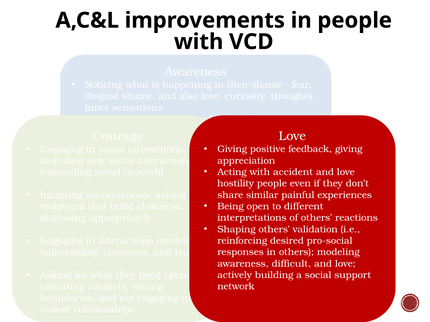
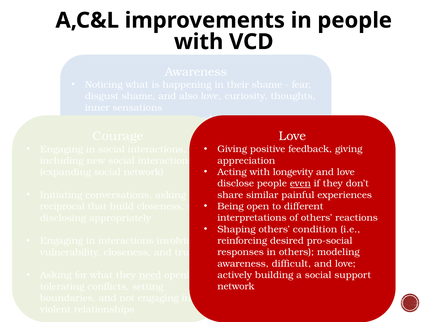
accident: accident -> longevity
hostility at (236, 184): hostility -> disclose
even underline: none -> present
validation: validation -> condition
